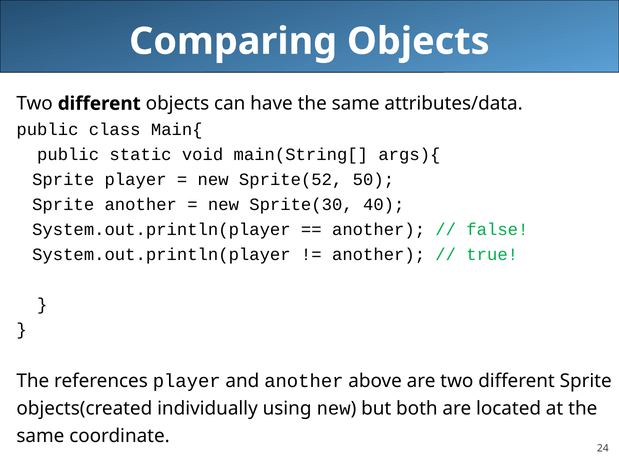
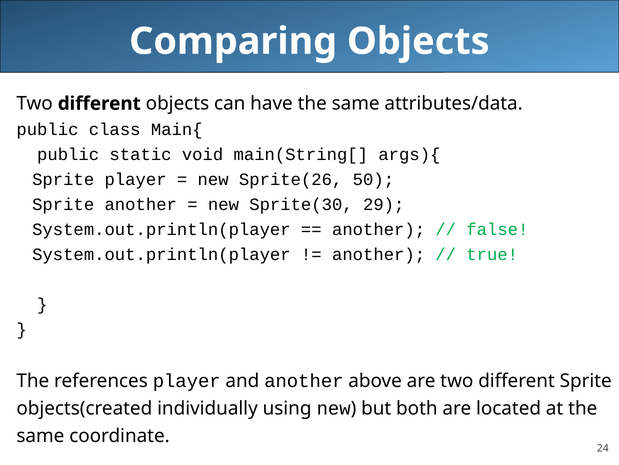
Sprite(52: Sprite(52 -> Sprite(26
40: 40 -> 29
